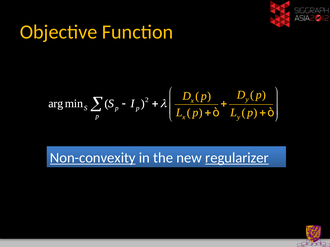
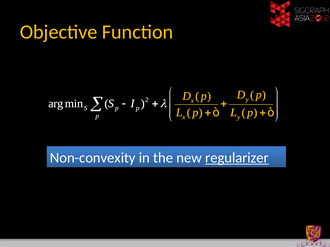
Non-convexity underline: present -> none
